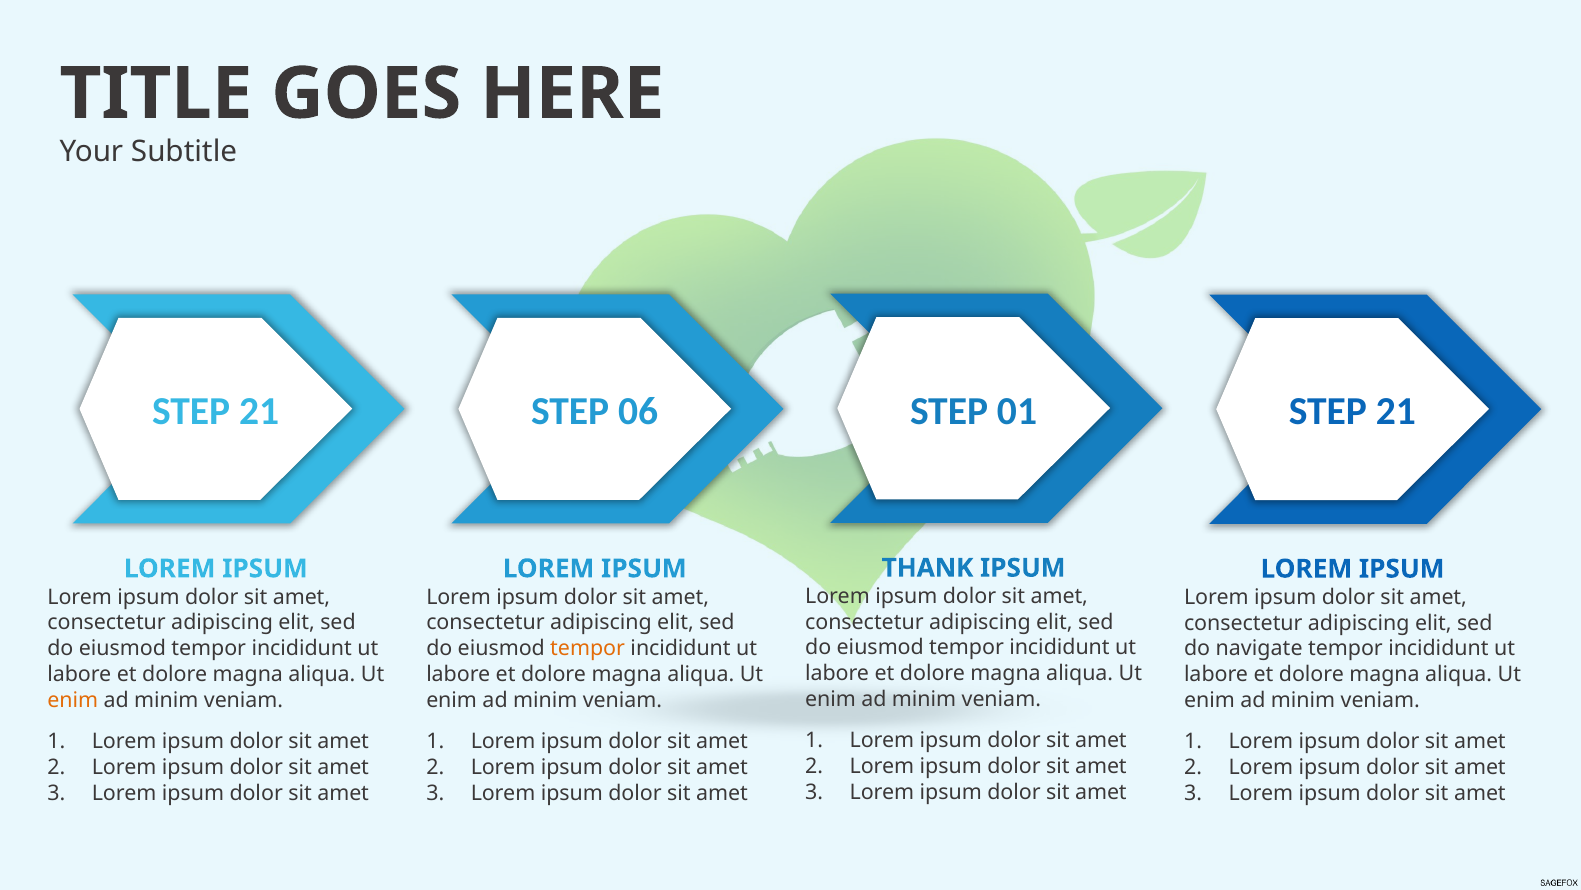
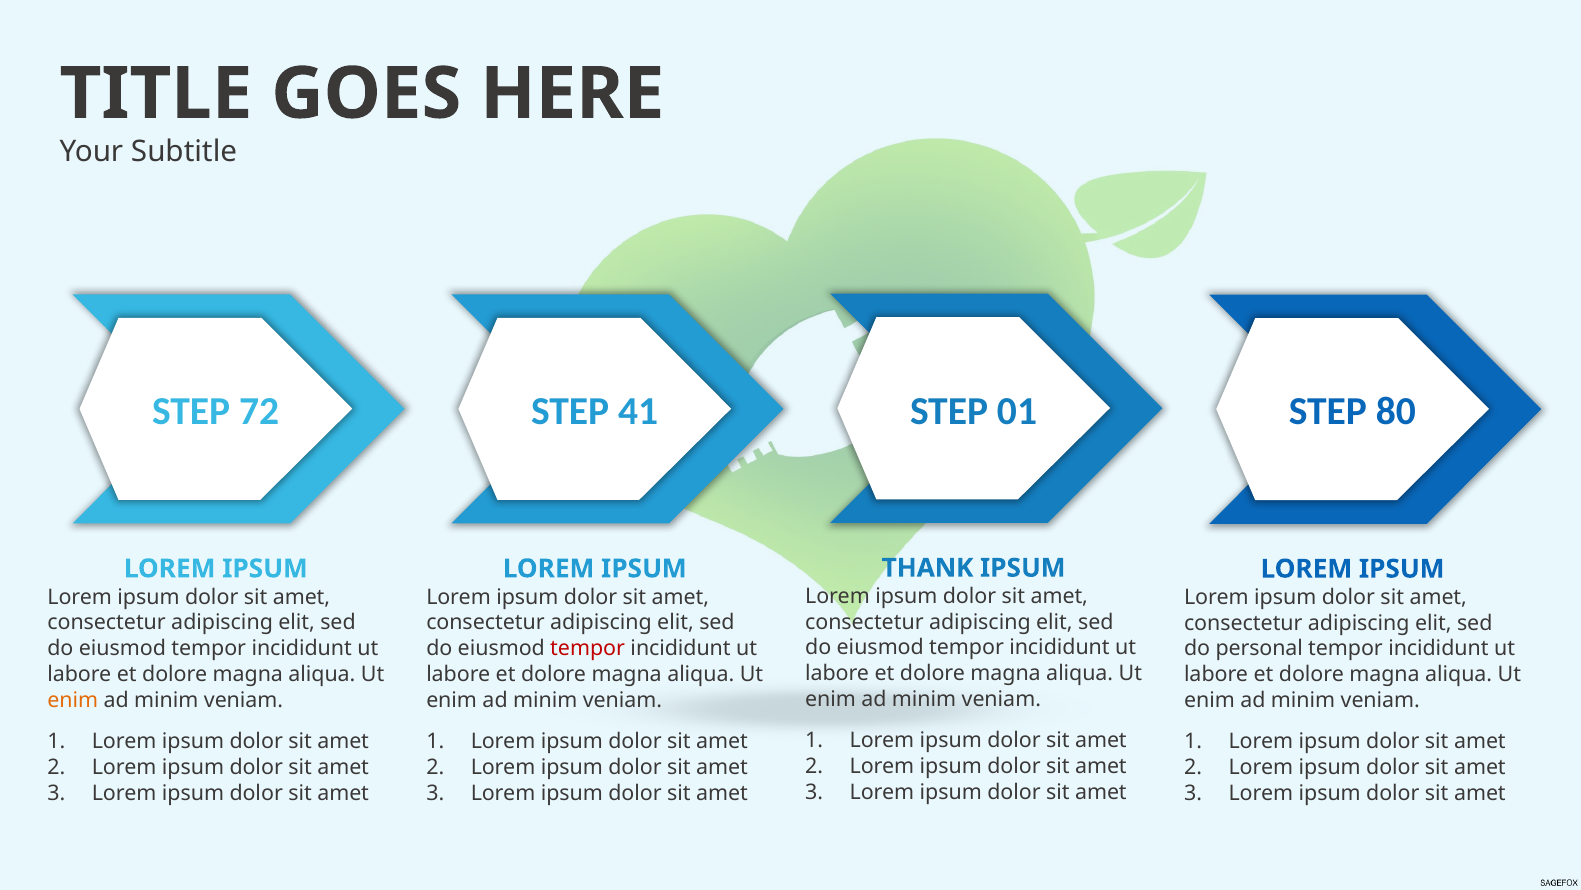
21 at (259, 411): 21 -> 72
06: 06 -> 41
21 at (1396, 412): 21 -> 80
tempor at (588, 648) colour: orange -> red
navigate: navigate -> personal
